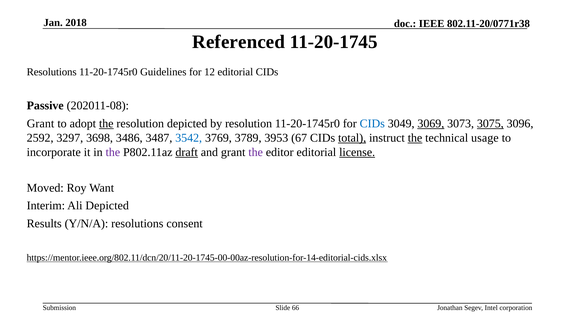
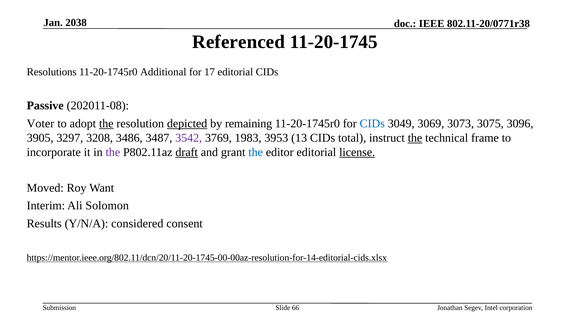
2018: 2018 -> 2038
Guidelines: Guidelines -> Additional
12: 12 -> 17
Grant at (41, 123): Grant -> Voter
depicted at (187, 123) underline: none -> present
by resolution: resolution -> remaining
3069 underline: present -> none
3075 underline: present -> none
2592: 2592 -> 3905
3698: 3698 -> 3208
3542 colour: blue -> purple
3789: 3789 -> 1983
67: 67 -> 13
total underline: present -> none
usage: usage -> frame
the at (256, 152) colour: purple -> blue
Ali Depicted: Depicted -> Solomon
Y/N/A resolutions: resolutions -> considered
